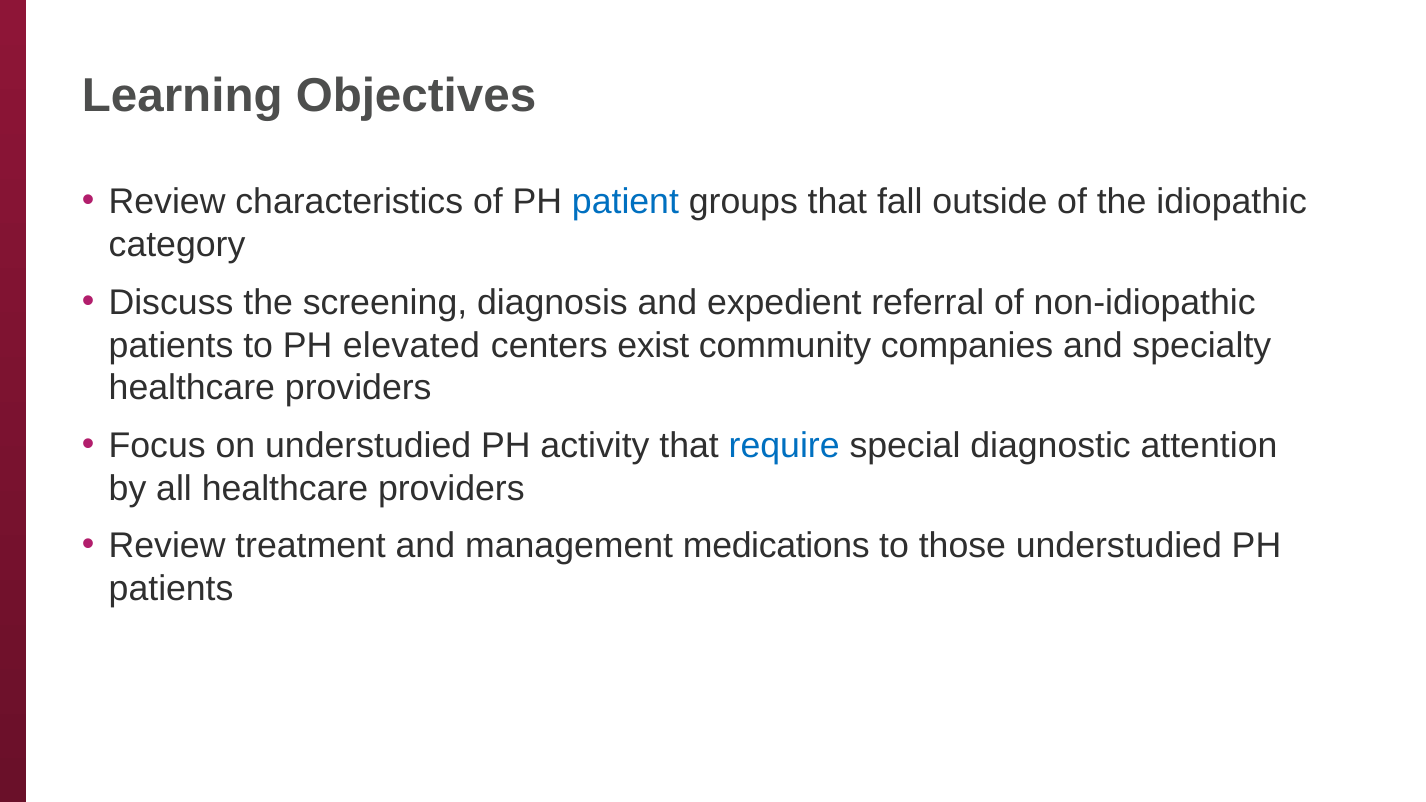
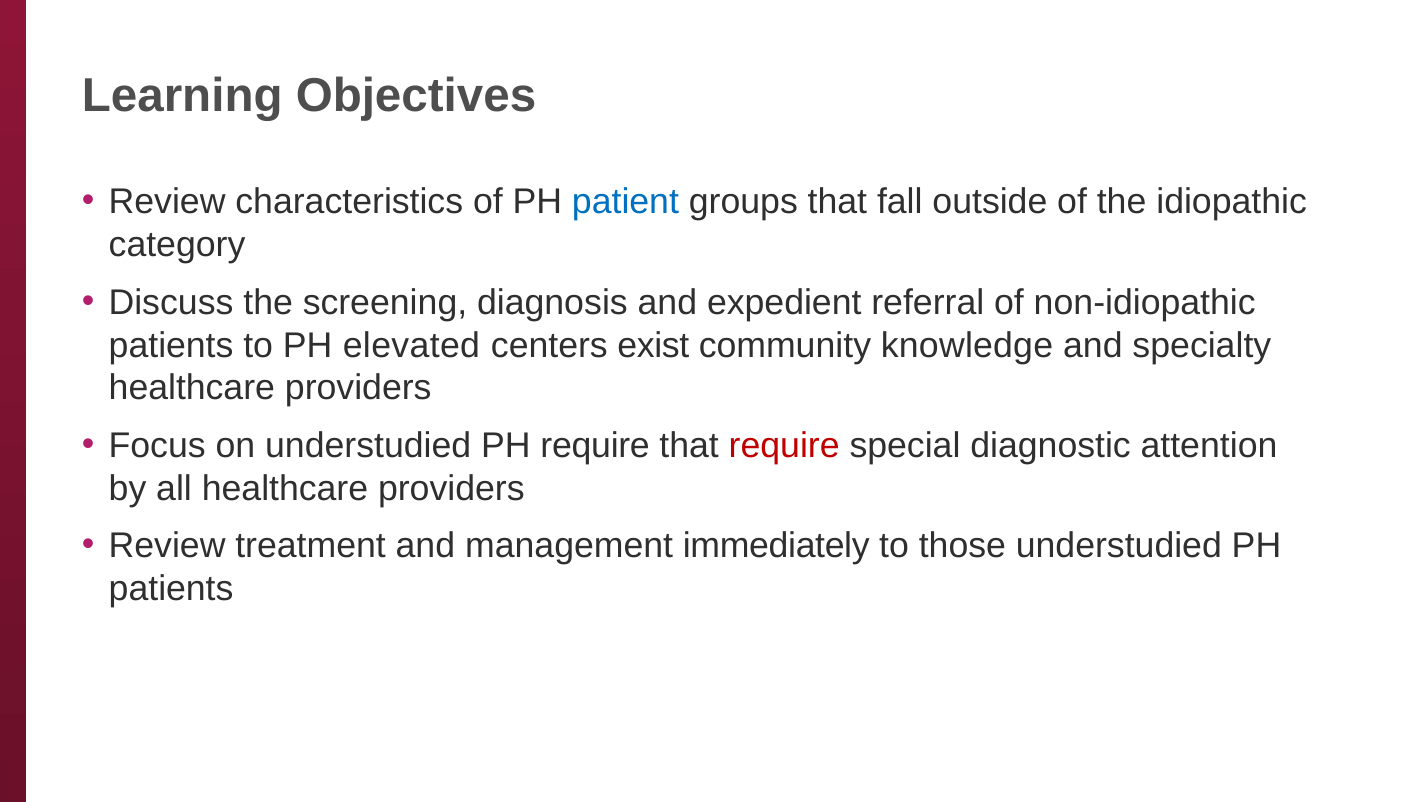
companies: companies -> knowledge
PH activity: activity -> require
require at (784, 446) colour: blue -> red
medications: medications -> immediately
